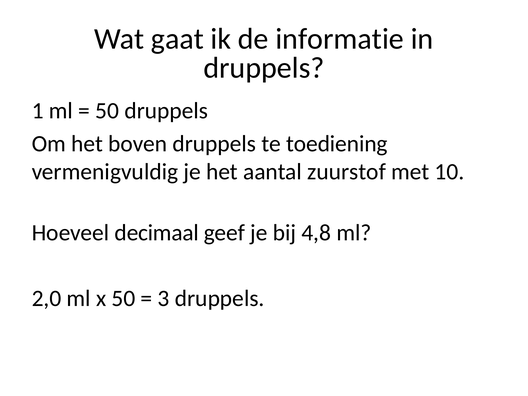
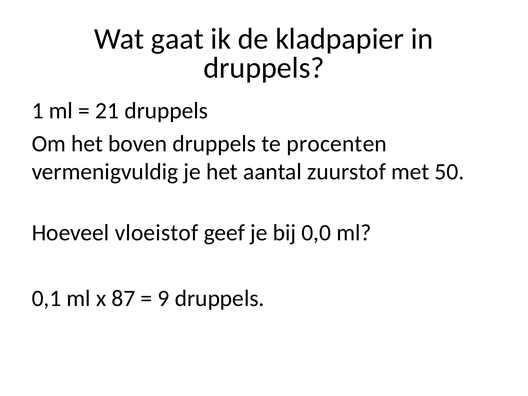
informatie: informatie -> kladpapier
50 at (107, 111): 50 -> 21
toediening: toediening -> procenten
10: 10 -> 50
decimaal: decimaal -> vloeistof
4,8: 4,8 -> 0,0
2,0: 2,0 -> 0,1
x 50: 50 -> 87
3: 3 -> 9
